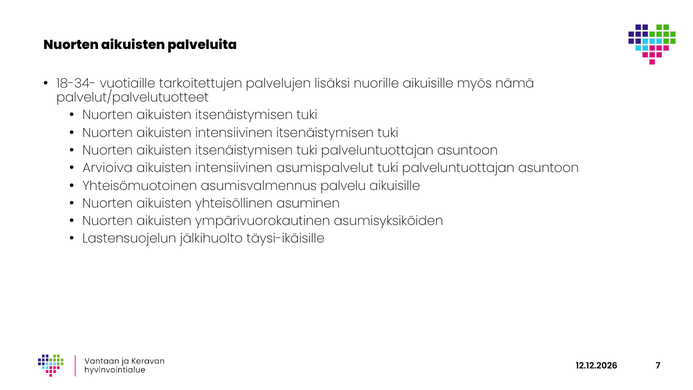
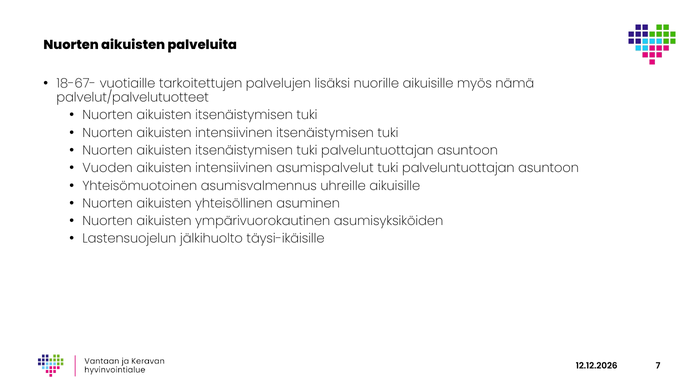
18-34-: 18-34- -> 18-67-
Arvioiva: Arvioiva -> Vuoden
palvelu: palvelu -> uhreille
